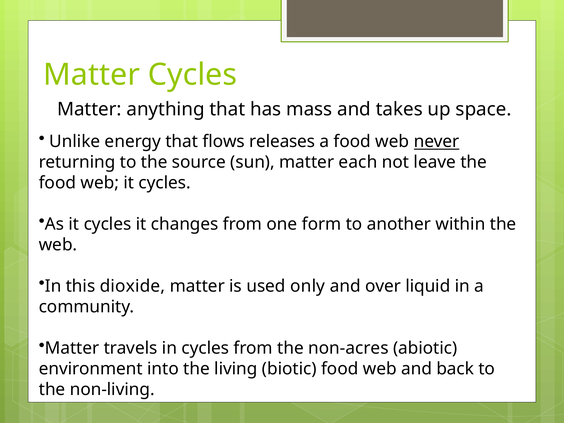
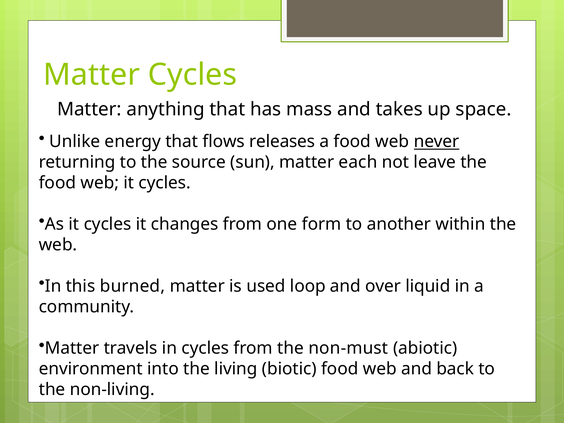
dioxide: dioxide -> burned
only: only -> loop
non-acres: non-acres -> non-must
